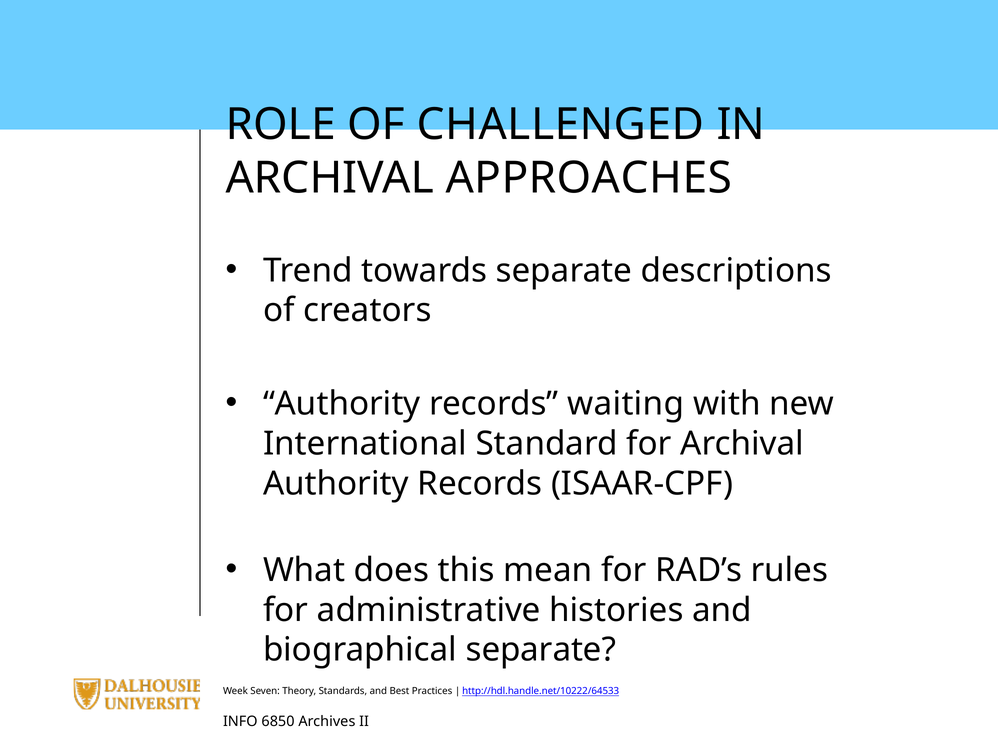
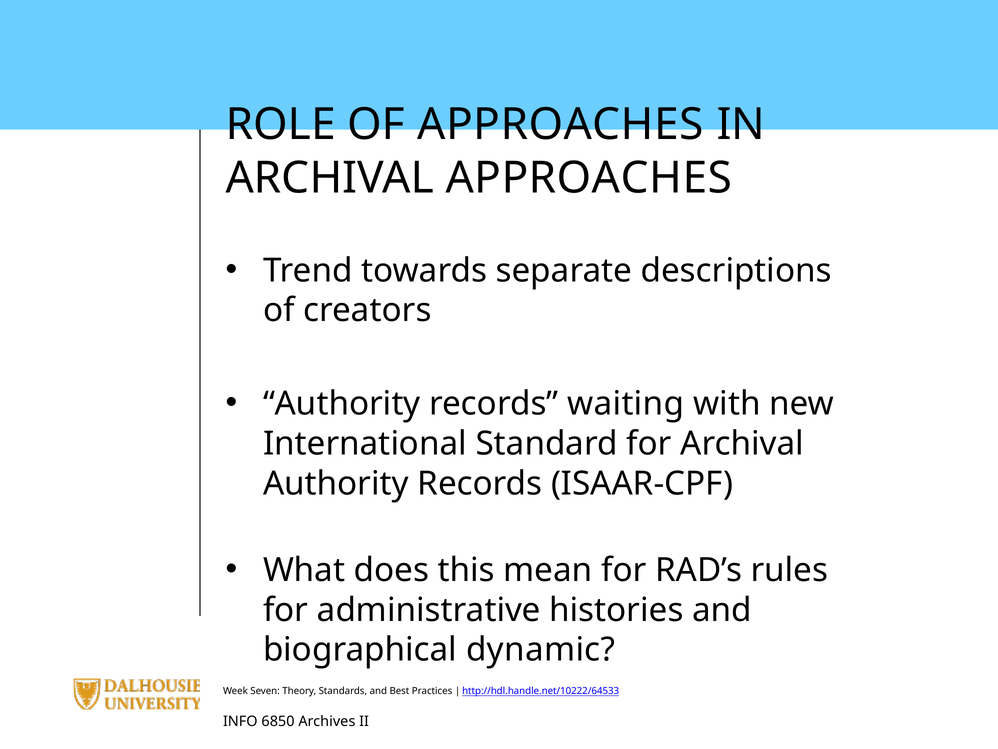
OF CHALLENGED: CHALLENGED -> APPROACHES
biographical separate: separate -> dynamic
